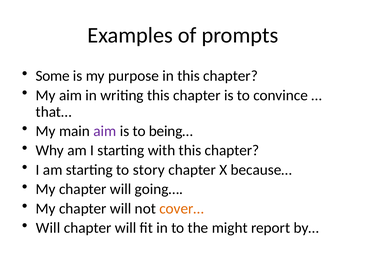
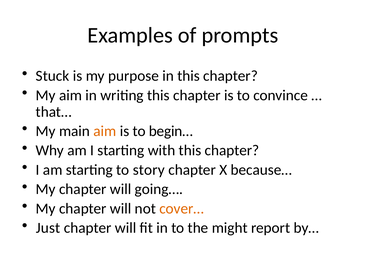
Some: Some -> Stuck
aim at (105, 131) colour: purple -> orange
being…: being… -> begin…
Will at (48, 228): Will -> Just
